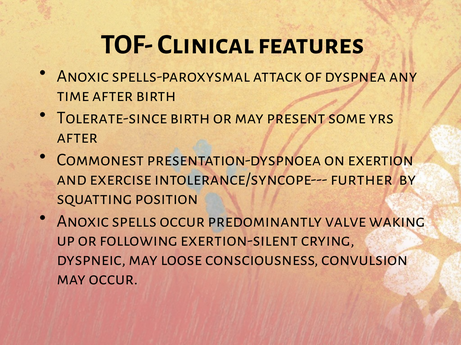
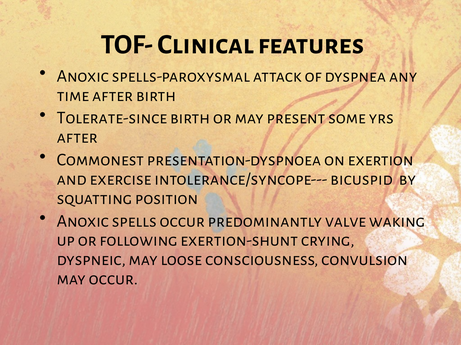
further: further -> bicuspid
exertion-silent: exertion-silent -> exertion-shunt
